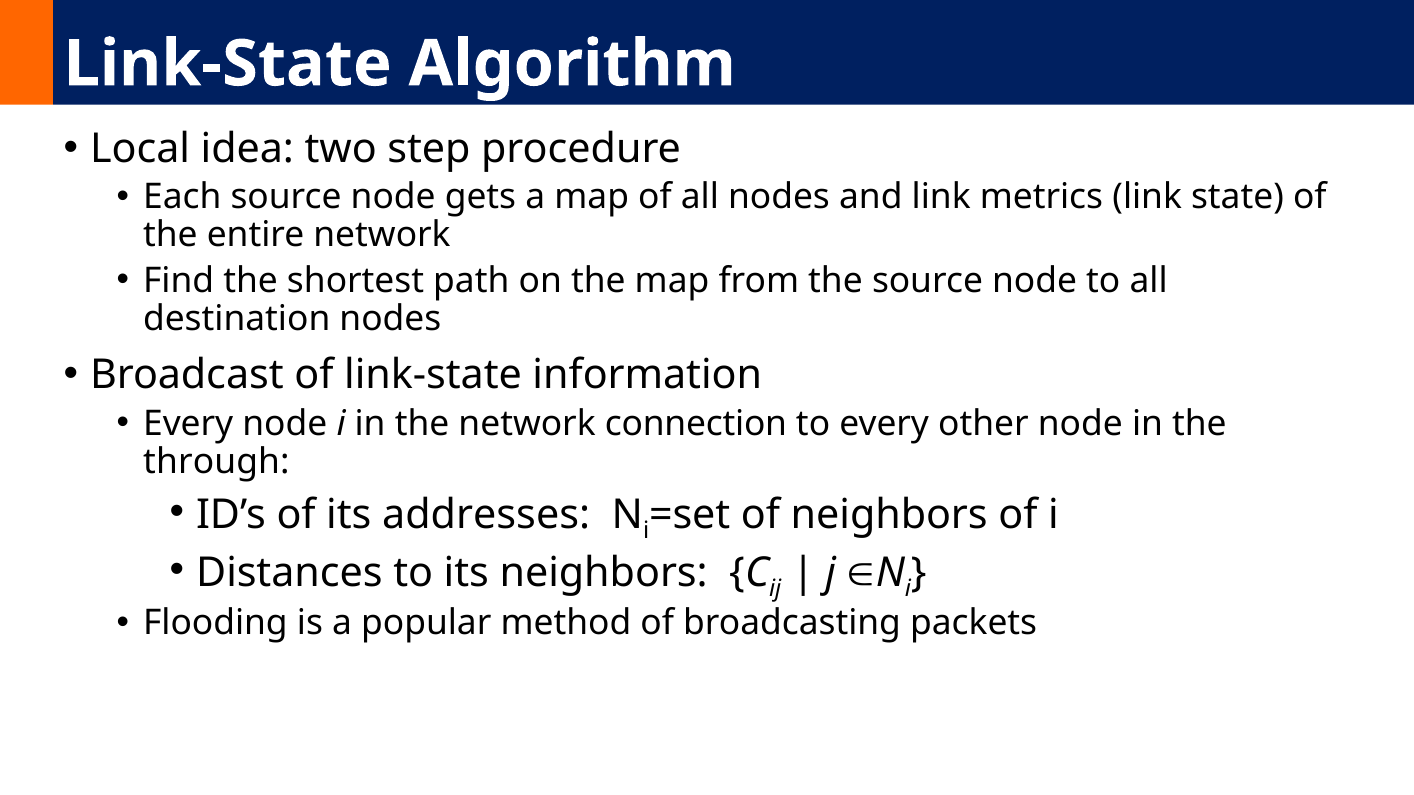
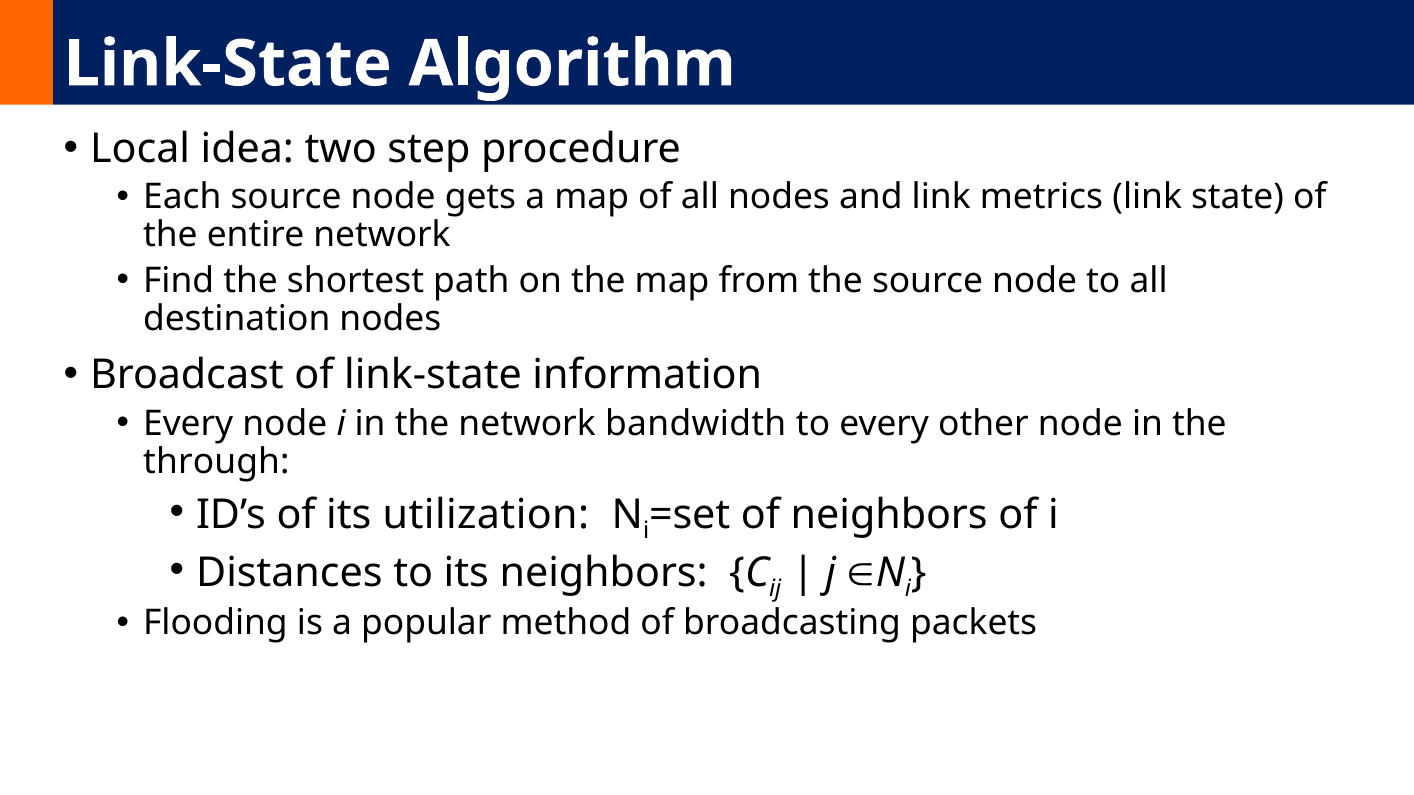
connection: connection -> bandwidth
addresses: addresses -> utilization
